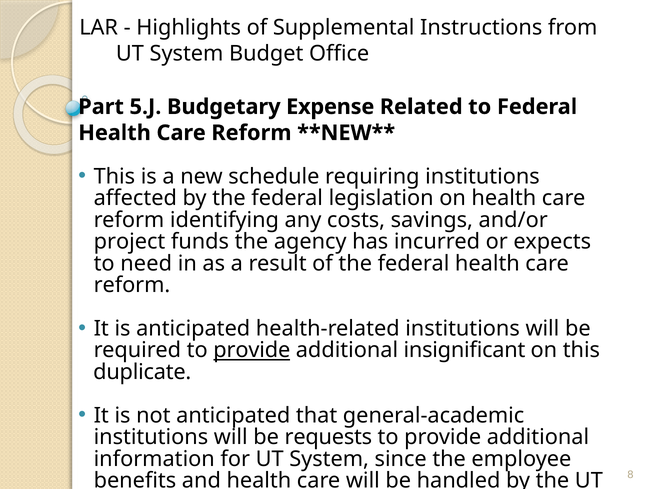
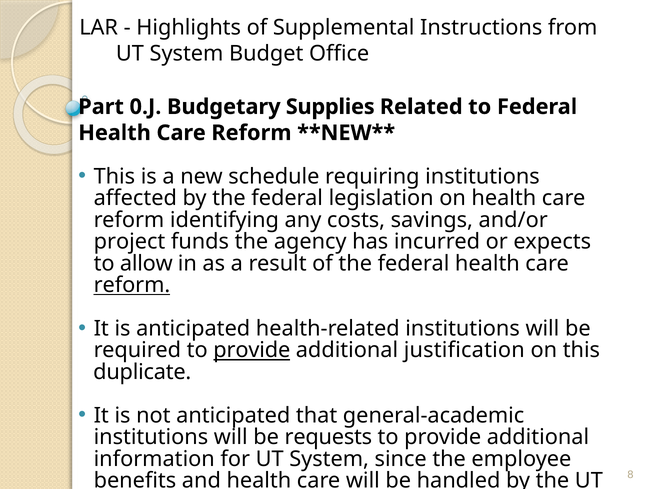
5.J: 5.J -> 0.J
Expense: Expense -> Supplies
need: need -> allow
reform at (132, 285) underline: none -> present
insignificant: insignificant -> justification
